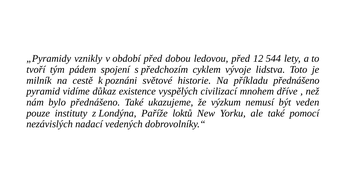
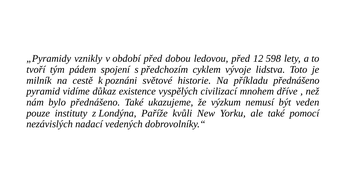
544: 544 -> 598
loktů: loktů -> kvůli
